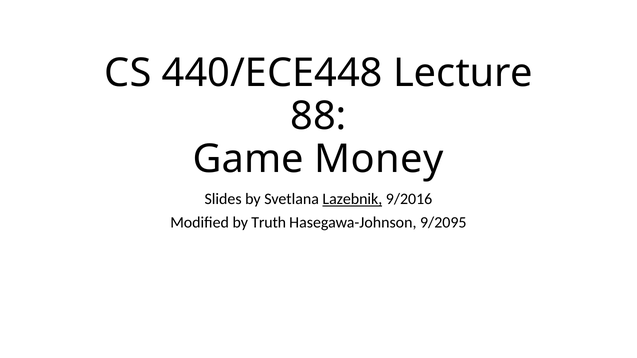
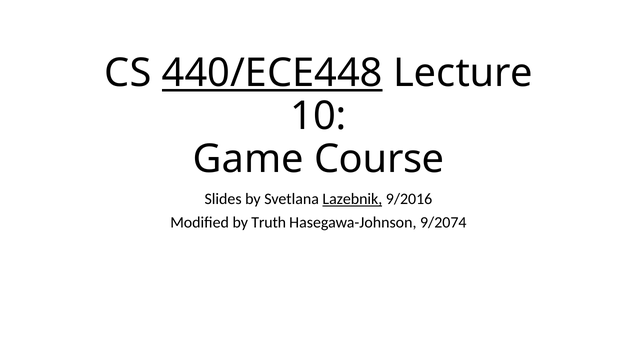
440/ECE448 underline: none -> present
88: 88 -> 10
Money: Money -> Course
9/2095: 9/2095 -> 9/2074
